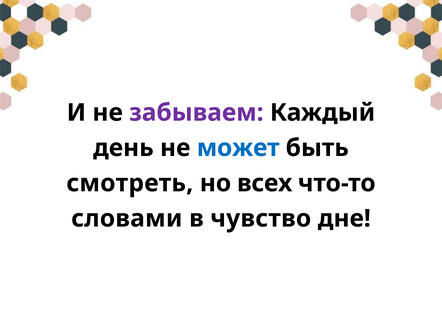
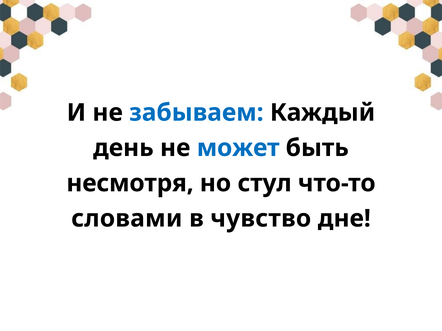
забываем colour: purple -> blue
смотреть: смотреть -> несмотря
всех: всех -> стул
